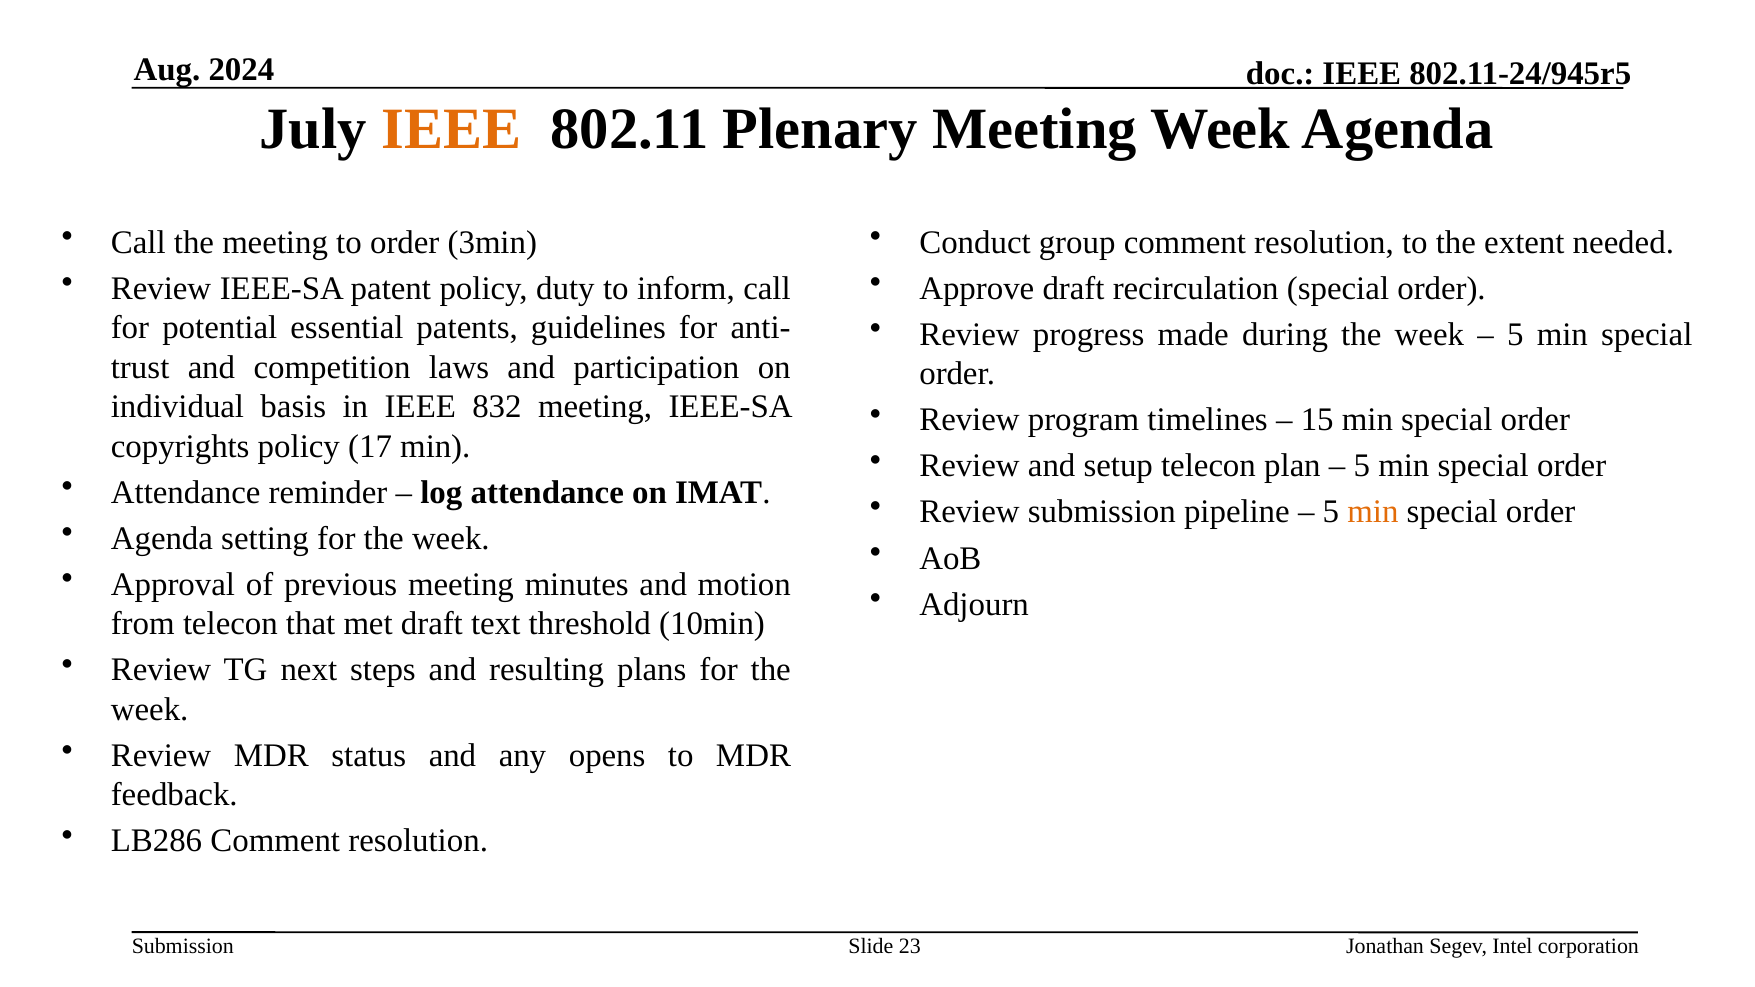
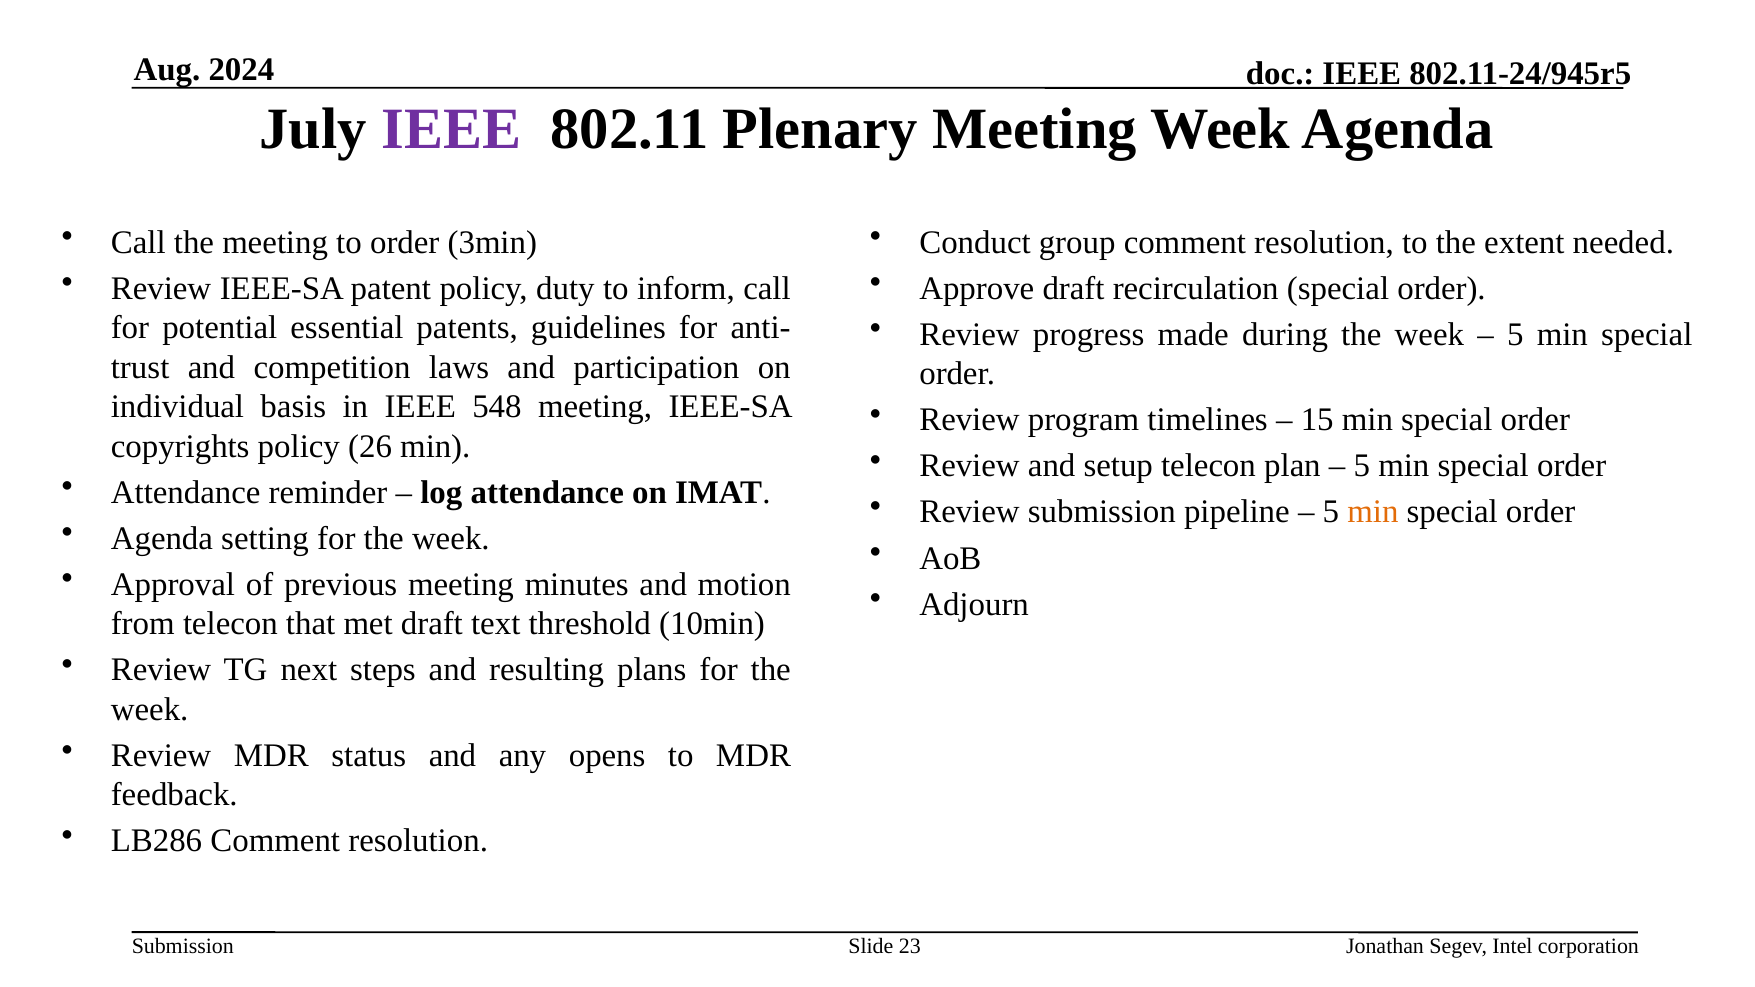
IEEE at (451, 129) colour: orange -> purple
832: 832 -> 548
17: 17 -> 26
